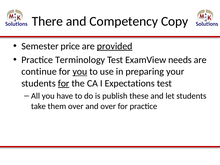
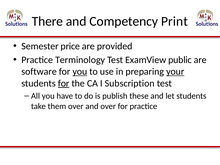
Copy: Copy -> Print
provided underline: present -> none
needs: needs -> public
continue: continue -> software
your underline: none -> present
Expectations: Expectations -> Subscription
